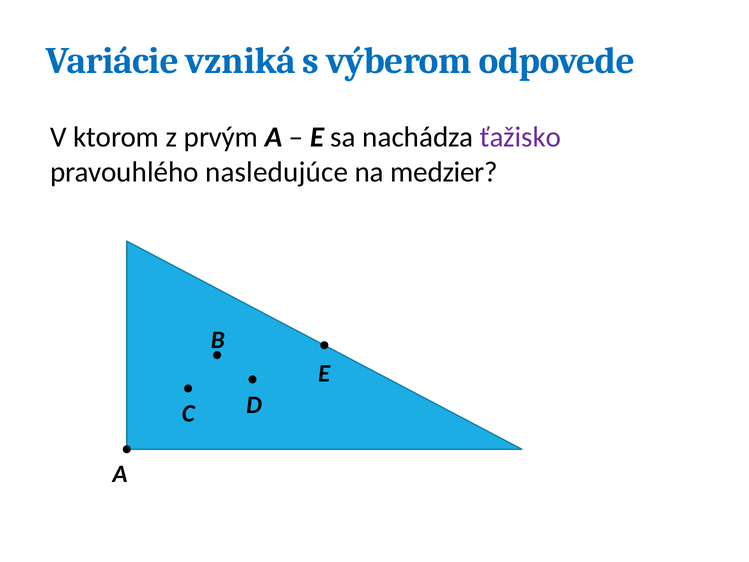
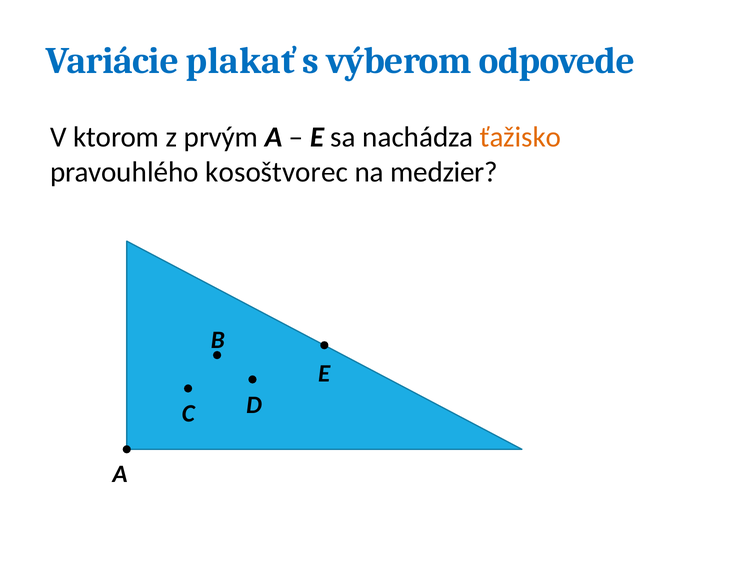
vzniká: vzniká -> plakať
ťažisko colour: purple -> orange
nasledujúce: nasledujúce -> kosoštvorec
